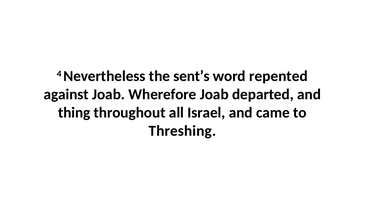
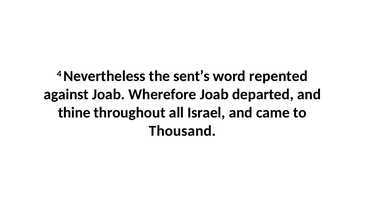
thing: thing -> thine
Threshing: Threshing -> Thousand
